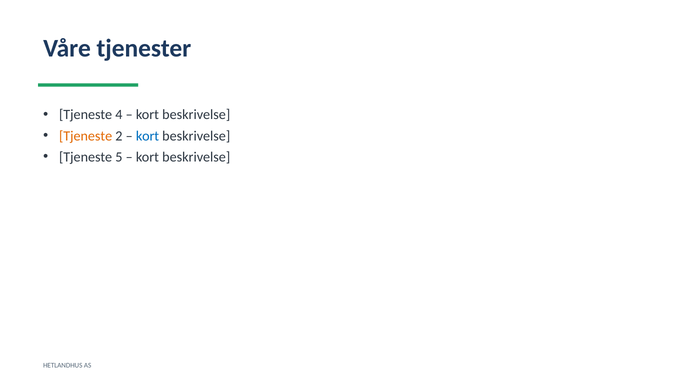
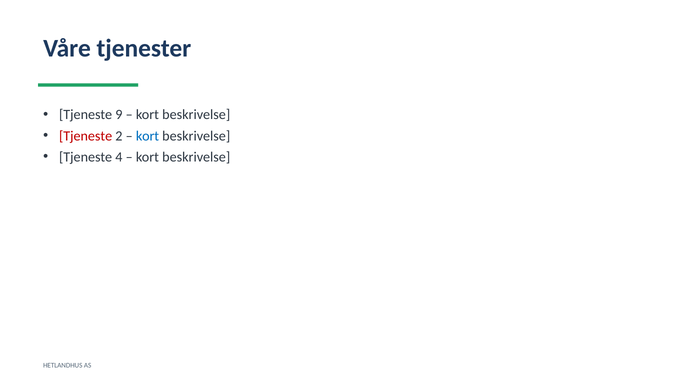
4: 4 -> 9
Tjeneste at (86, 136) colour: orange -> red
5: 5 -> 4
